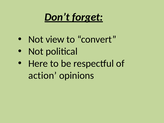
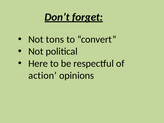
view: view -> tons
